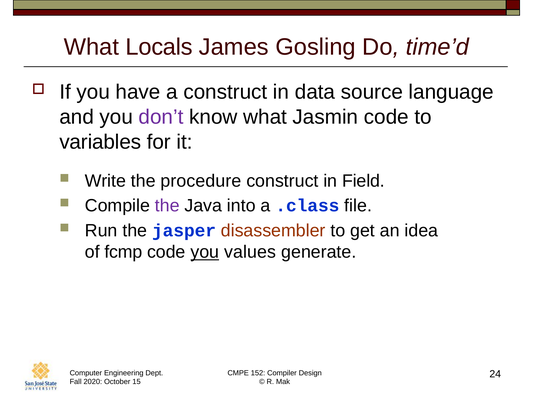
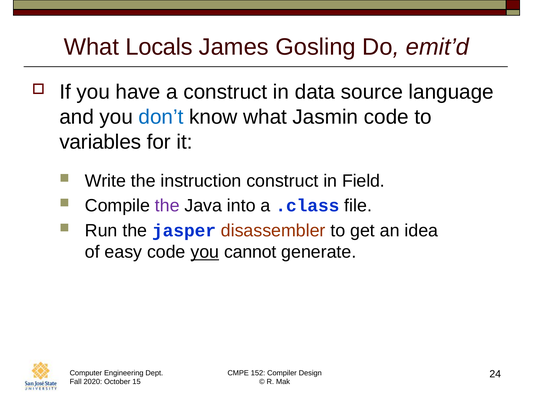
time’d: time’d -> emit’d
don’t colour: purple -> blue
procedure: procedure -> instruction
fcmp: fcmp -> easy
values: values -> cannot
